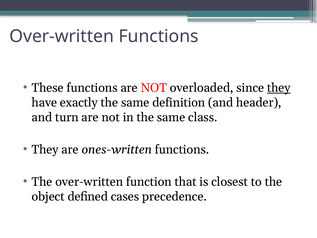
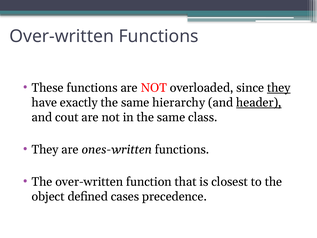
definition: definition -> hierarchy
header underline: none -> present
turn: turn -> cout
